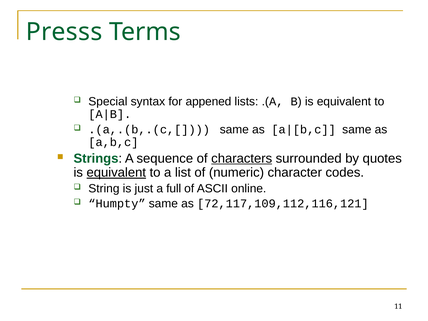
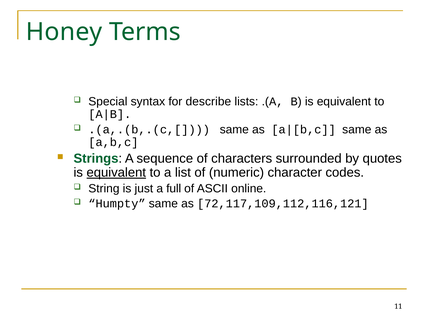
Presss: Presss -> Honey
appened: appened -> describe
characters underline: present -> none
